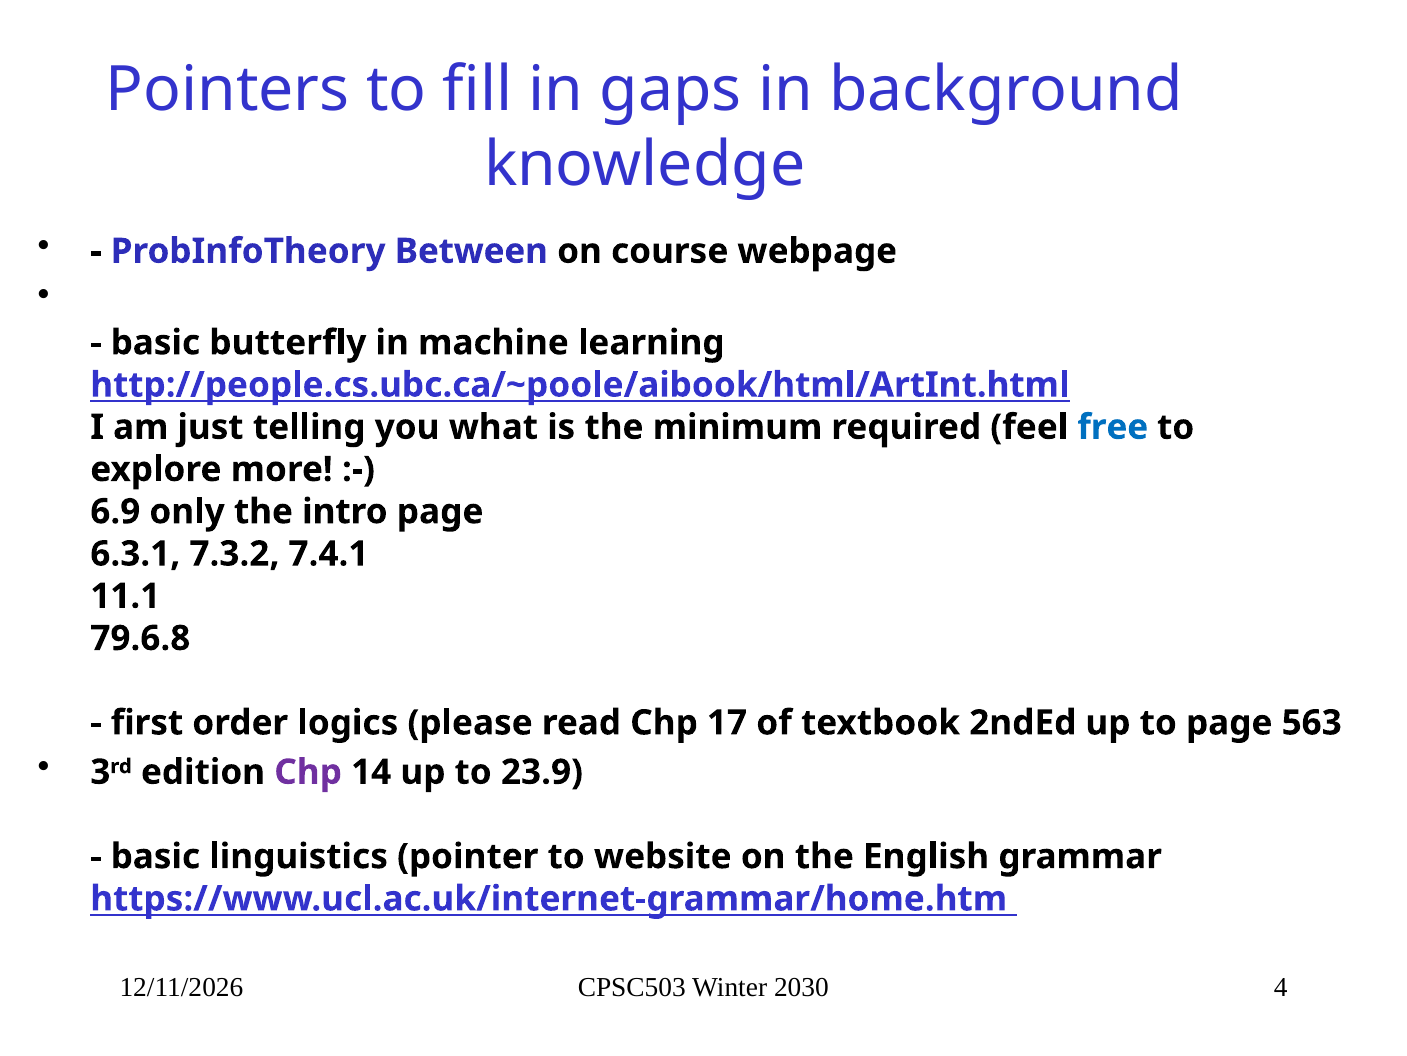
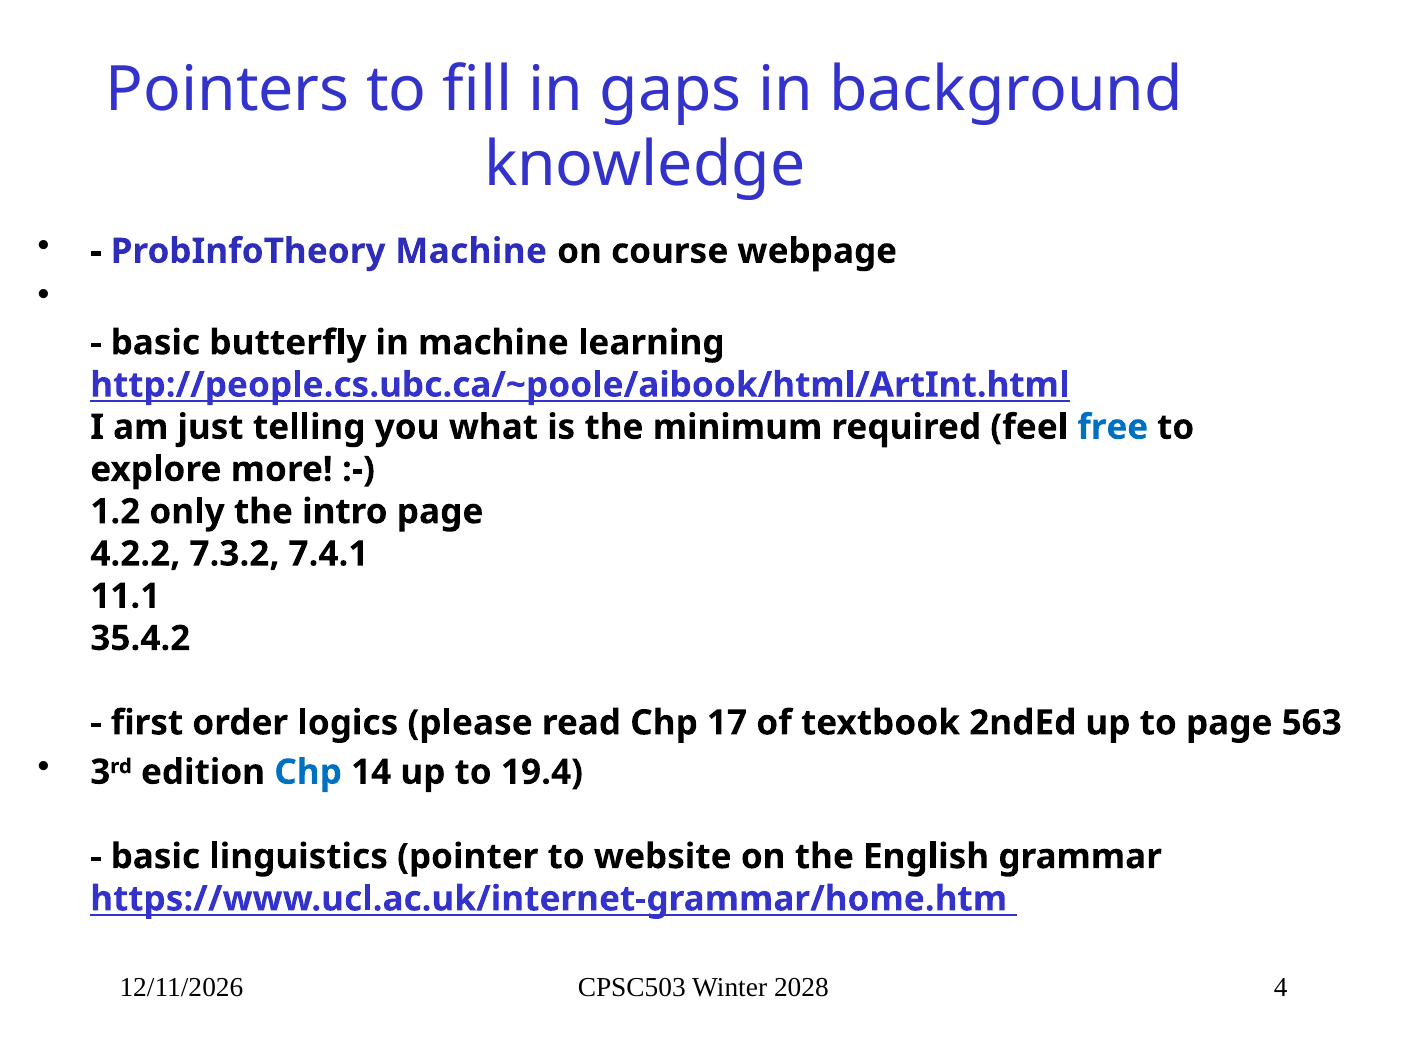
ProbInfoTheory Between: Between -> Machine
6.9: 6.9 -> 1.2
6.3.1: 6.3.1 -> 4.2.2
79.6.8: 79.6.8 -> 35.4.2
Chp at (308, 772) colour: purple -> blue
23.9: 23.9 -> 19.4
2030: 2030 -> 2028
